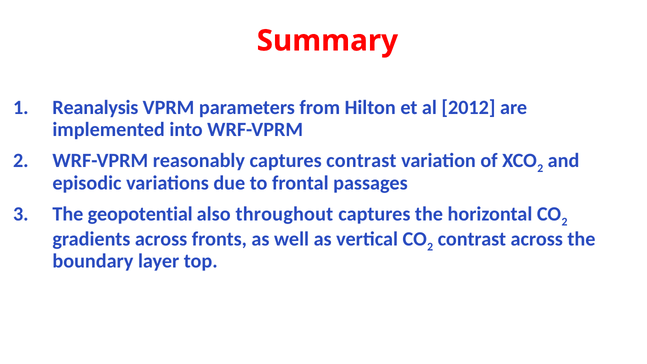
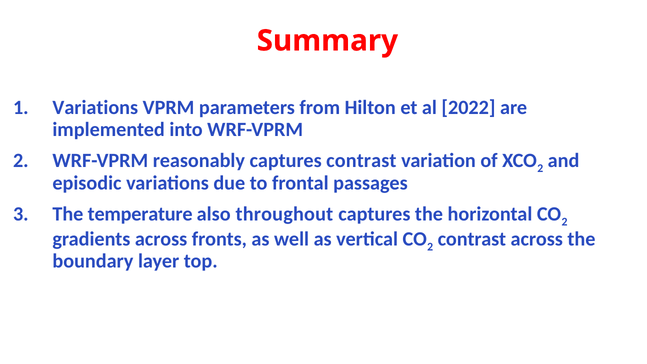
Reanalysis at (95, 108): Reanalysis -> Variations
2012: 2012 -> 2022
geopotential: geopotential -> temperature
